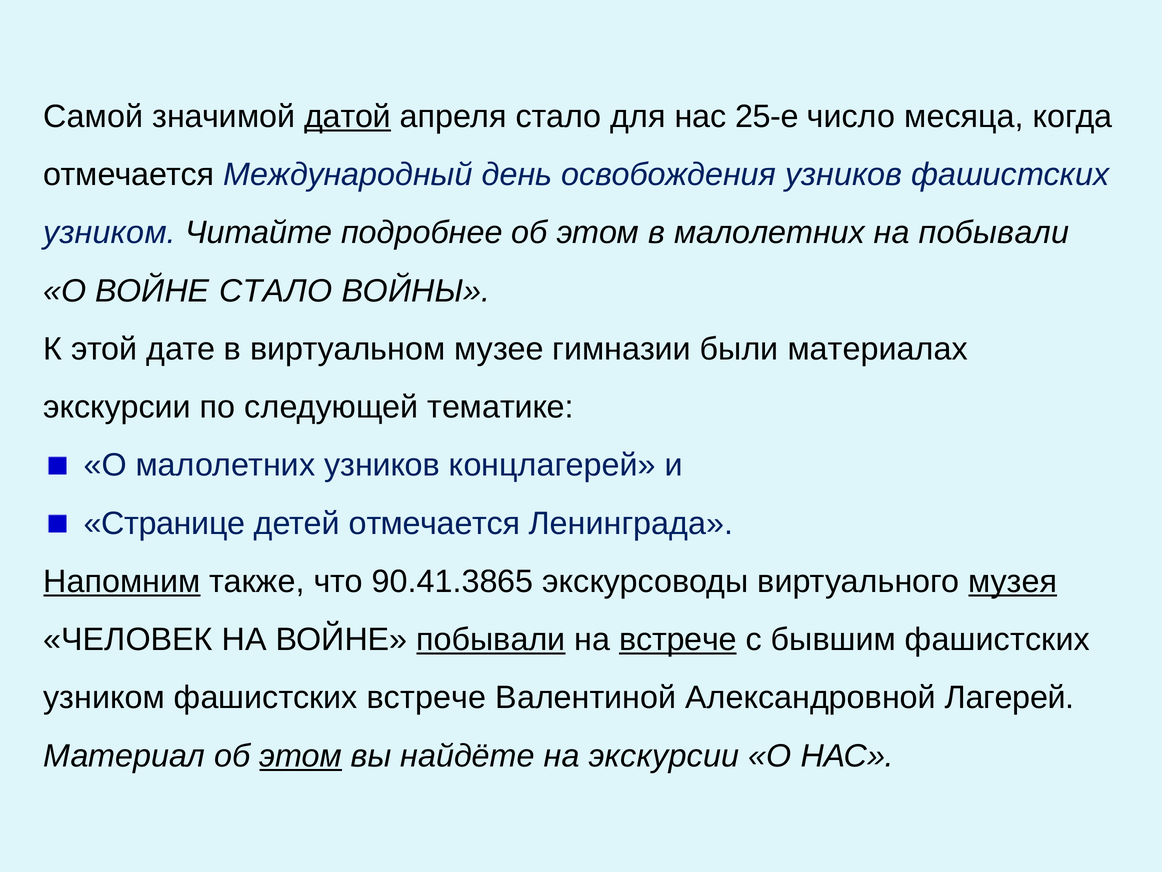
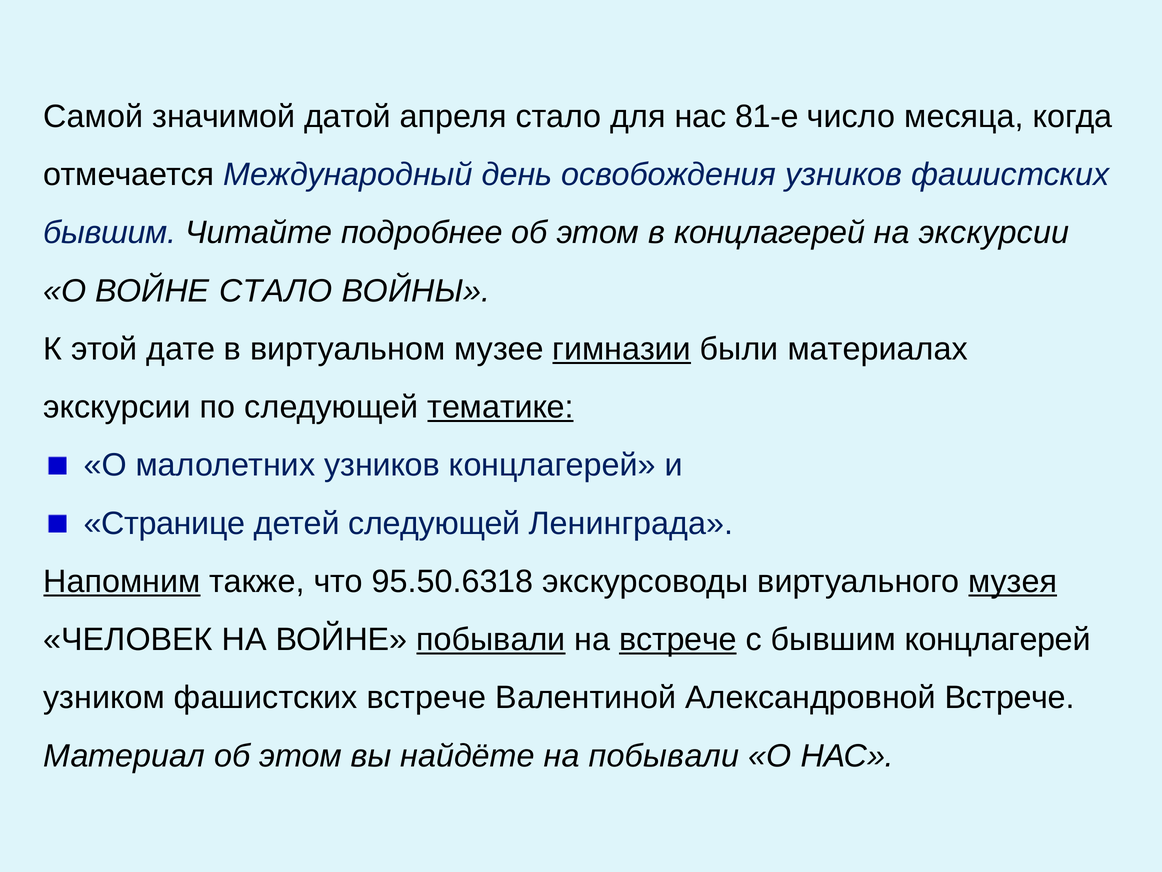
датой underline: present -> none
25-е: 25-е -> 81-е
узником at (110, 233): узником -> бывшим
в малолетних: малолетних -> концлагерей
на побывали: побывали -> экскурсии
гимназии underline: none -> present
тематике underline: none -> present
детей отмечается: отмечается -> следующей
90.41.3865: 90.41.3865 -> 95.50.6318
бывшим фашистских: фашистских -> концлагерей
Александровной Лагерей: Лагерей -> Встрече
этом at (301, 755) underline: present -> none
на экскурсии: экскурсии -> побывали
